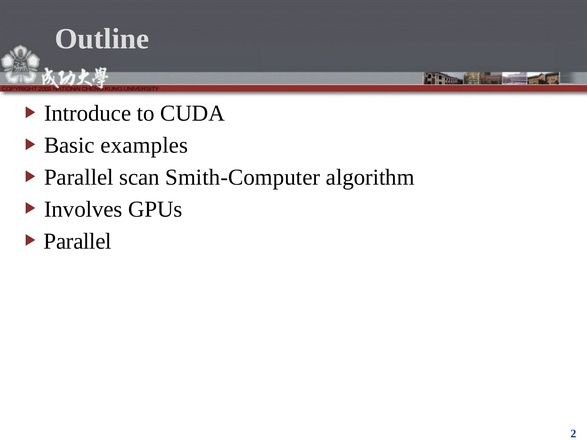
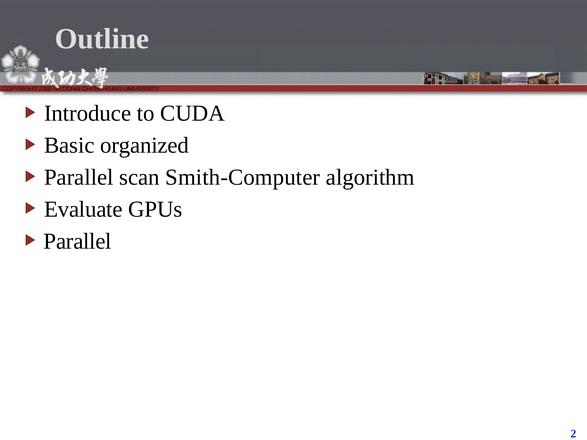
examples: examples -> organized
Involves: Involves -> Evaluate
